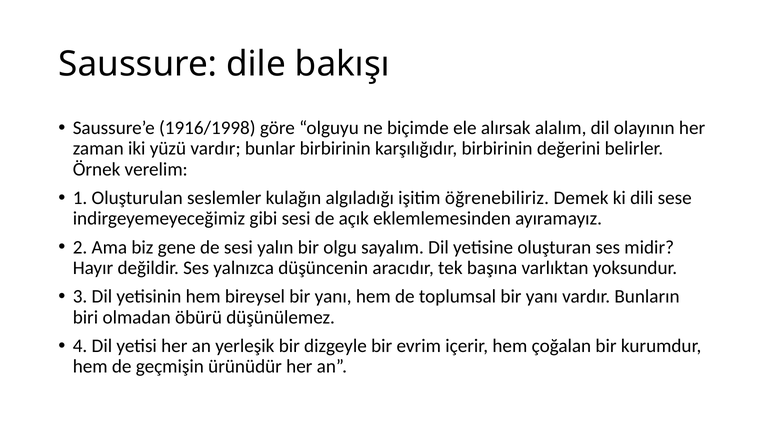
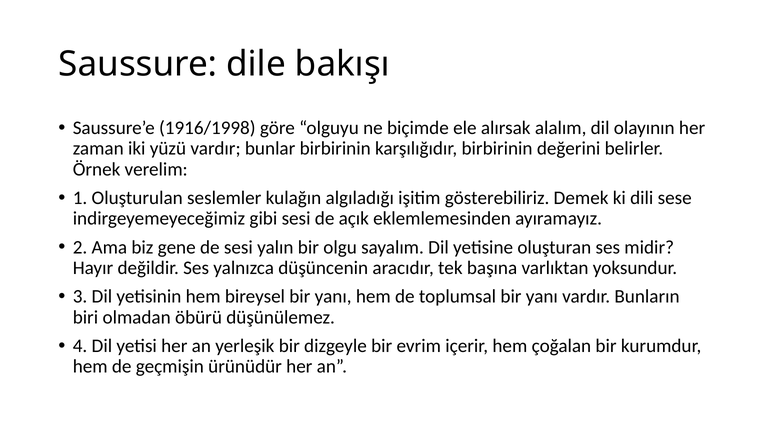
öğrenebiliriz: öğrenebiliriz -> gösterebiliriz
